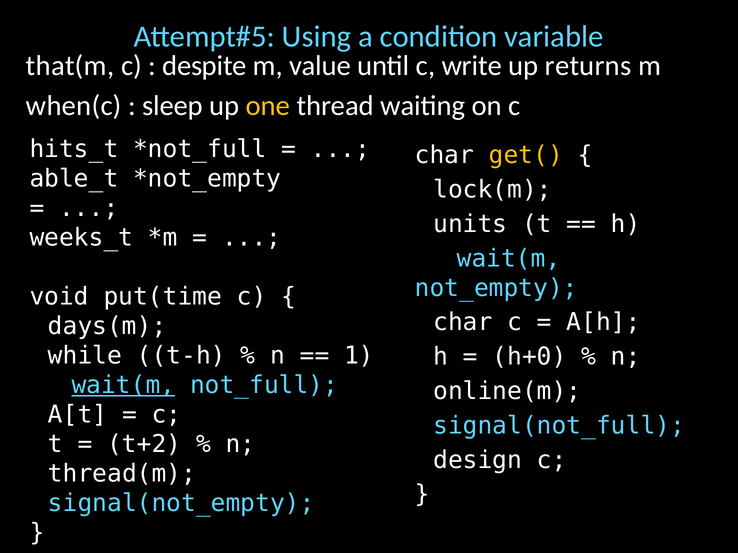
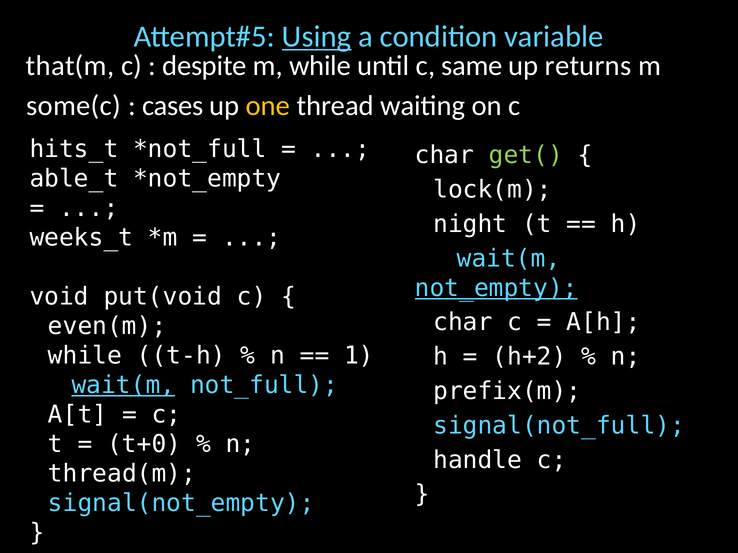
Using underline: none -> present
m value: value -> while
write: write -> same
when(c: when(c -> some(c
sleep: sleep -> cases
get( colour: yellow -> light green
units: units -> night
not_empty underline: none -> present
put(time: put(time -> put(void
days(m: days(m -> even(m
h+0: h+0 -> h+2
online(m: online(m -> prefix(m
t+2: t+2 -> t+0
design: design -> handle
